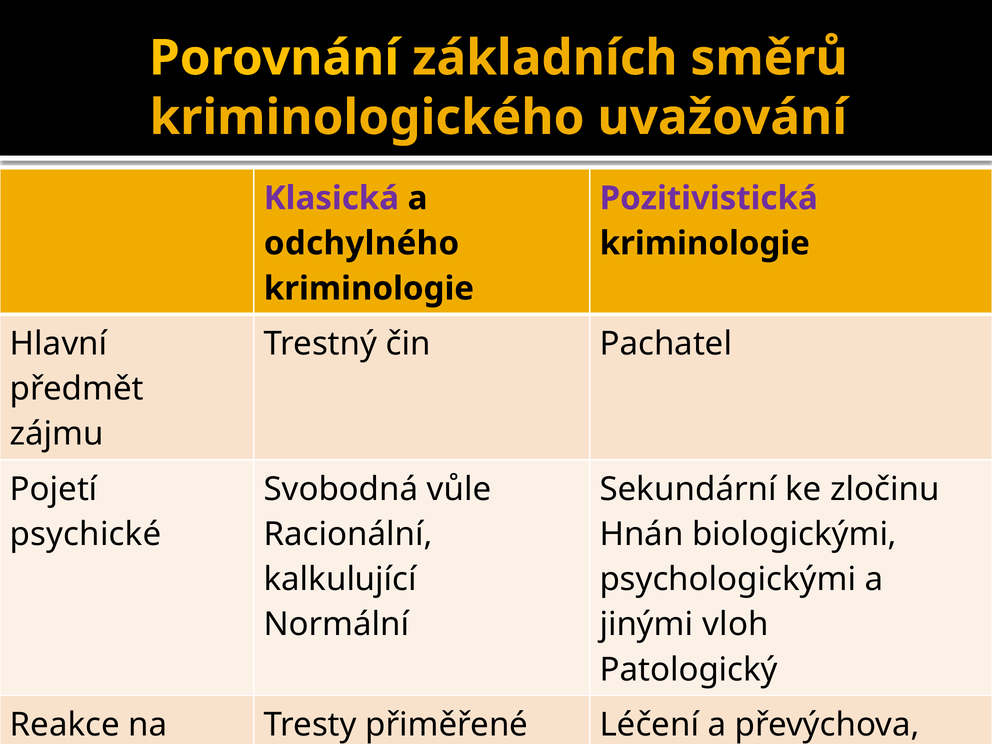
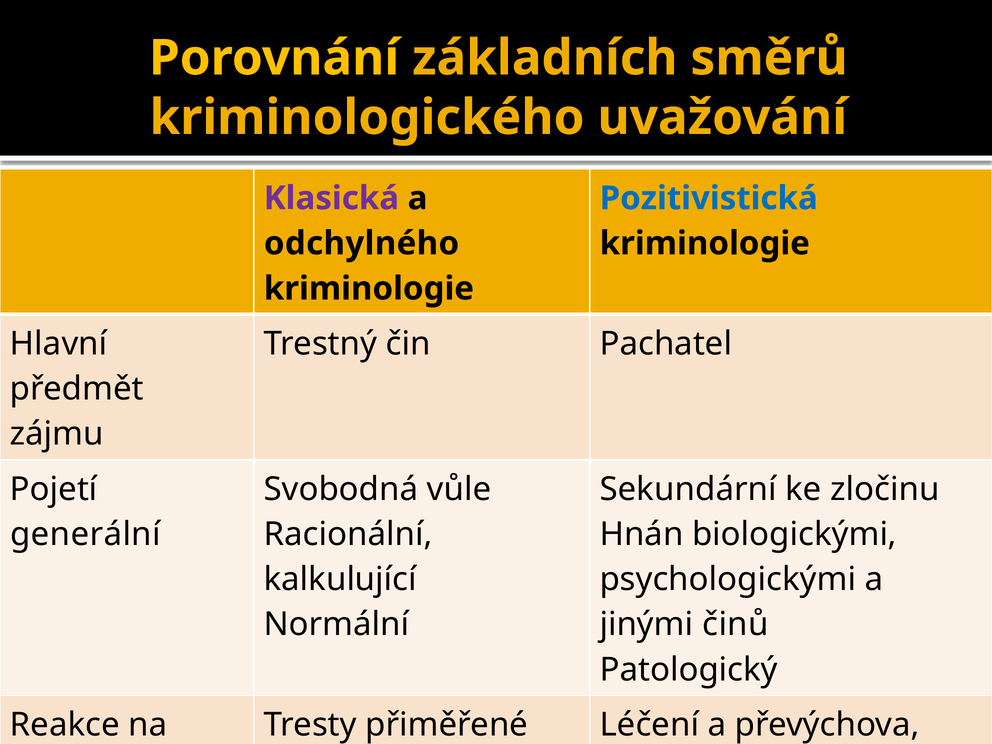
Pozitivistická colour: purple -> blue
psychické: psychické -> generální
vloh: vloh -> činů
